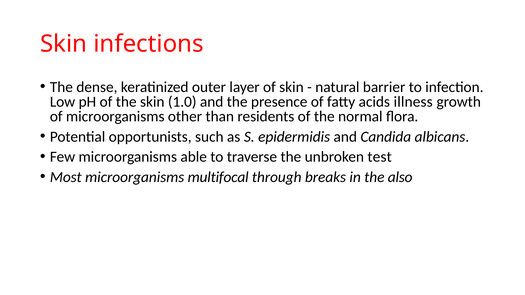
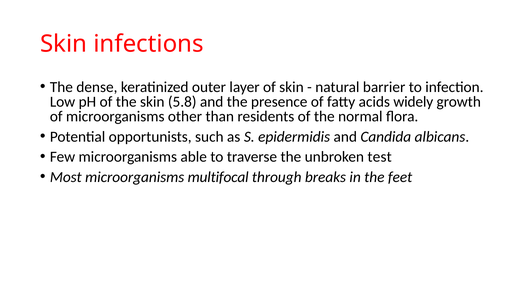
1.0: 1.0 -> 5.8
illness: illness -> widely
also: also -> feet
